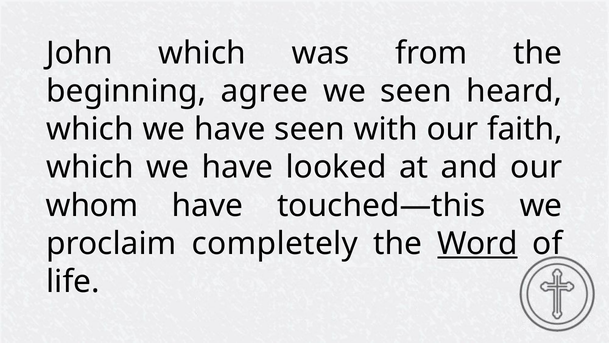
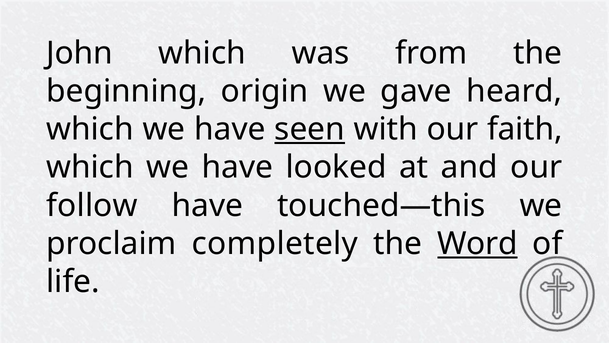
agree: agree -> origin
we seen: seen -> gave
seen at (310, 129) underline: none -> present
whom: whom -> follow
